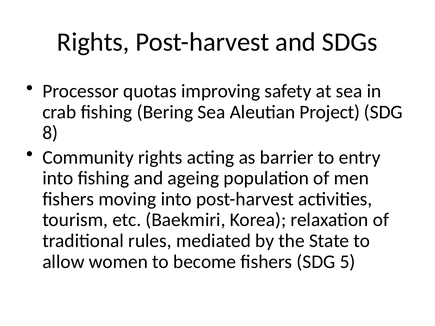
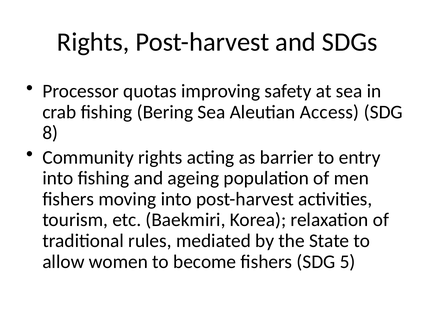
Project: Project -> Access
